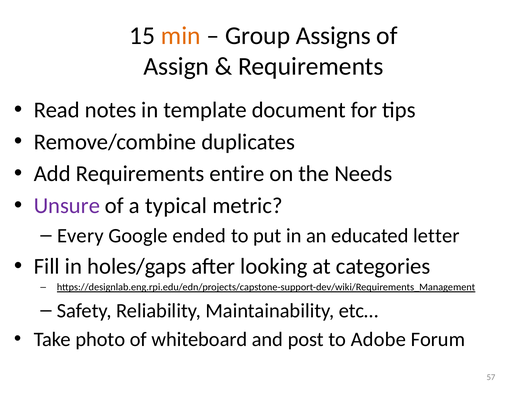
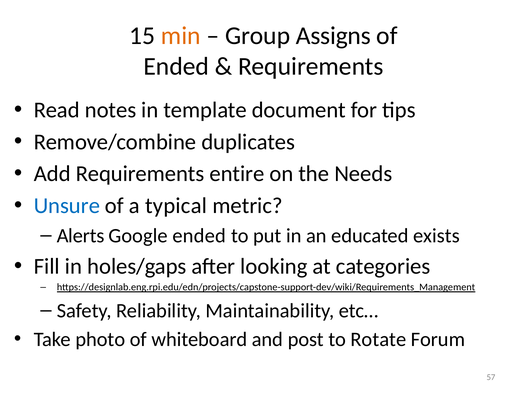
Assign at (176, 66): Assign -> Ended
Unsure colour: purple -> blue
Every: Every -> Alerts
letter: letter -> exists
Adobe: Adobe -> Rotate
